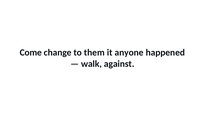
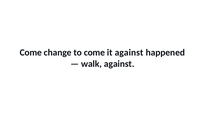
to them: them -> come
it anyone: anyone -> against
